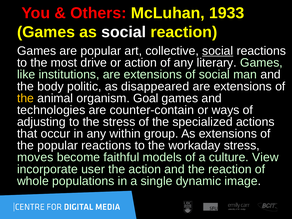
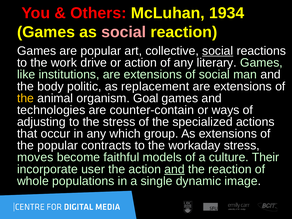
1933: 1933 -> 1934
social at (124, 32) colour: white -> pink
most: most -> work
disappeared: disappeared -> replacement
within: within -> which
popular reactions: reactions -> contracts
View: View -> Their
and at (174, 169) underline: none -> present
